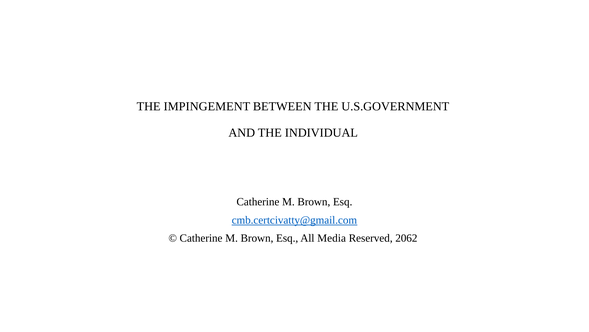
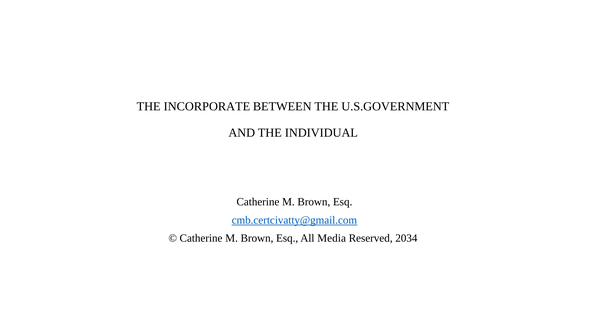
IMPINGEMENT: IMPINGEMENT -> INCORPORATE
2062: 2062 -> 2034
